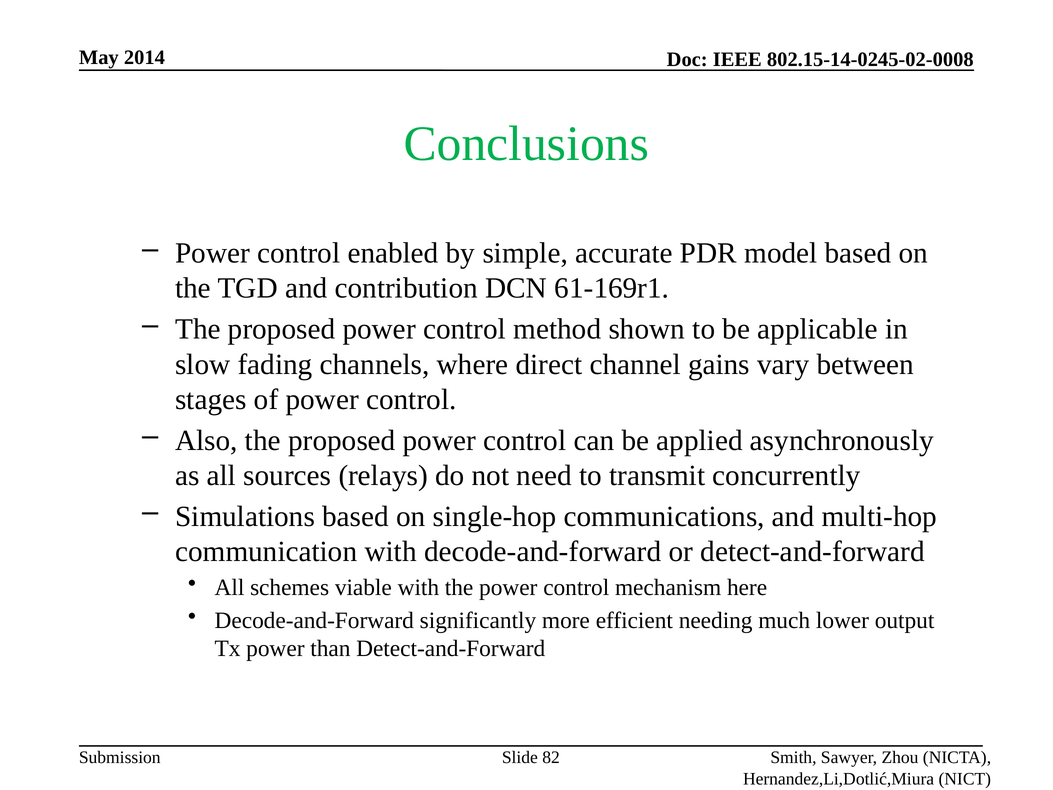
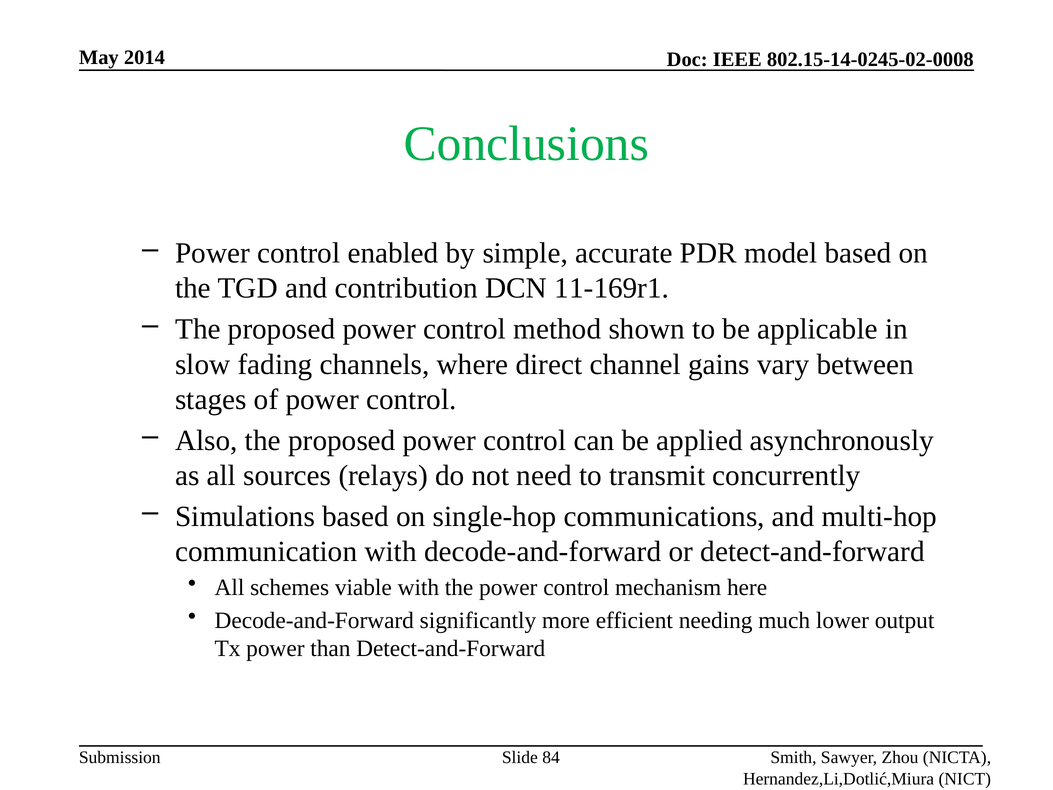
61-169r1: 61-169r1 -> 11-169r1
82: 82 -> 84
